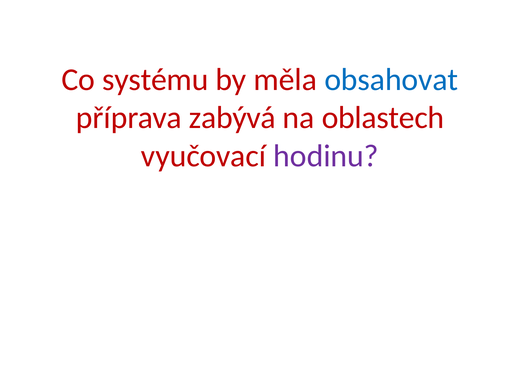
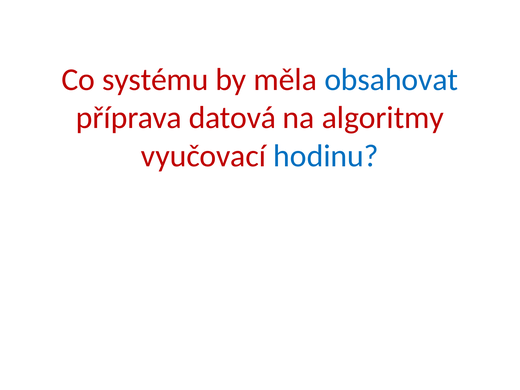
zabývá: zabývá -> datová
oblastech: oblastech -> algoritmy
hodinu colour: purple -> blue
